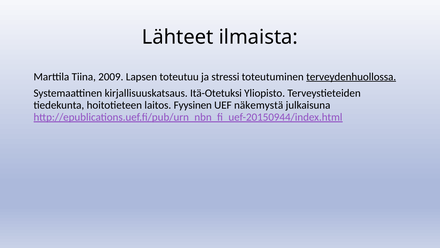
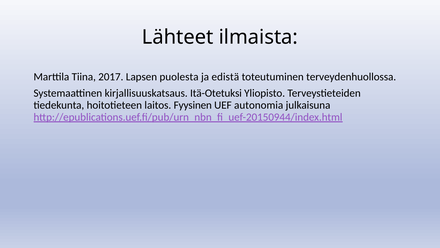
2009: 2009 -> 2017
toteutuu: toteutuu -> puolesta
stressi: stressi -> edistä
terveydenhuollossa underline: present -> none
näkemystä: näkemystä -> autonomia
